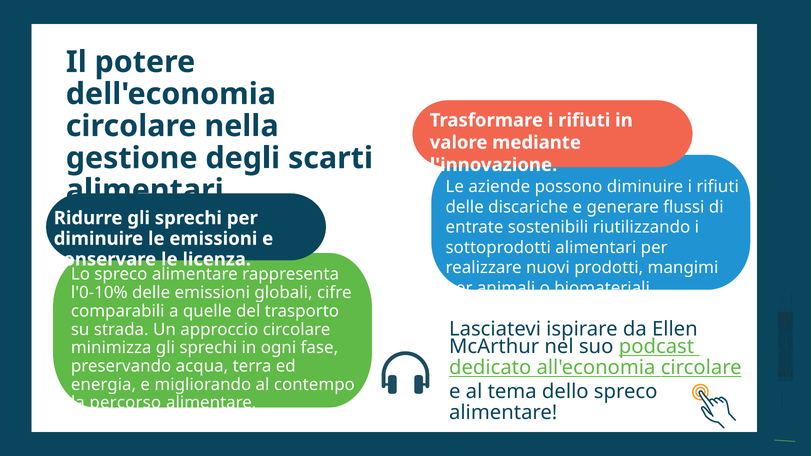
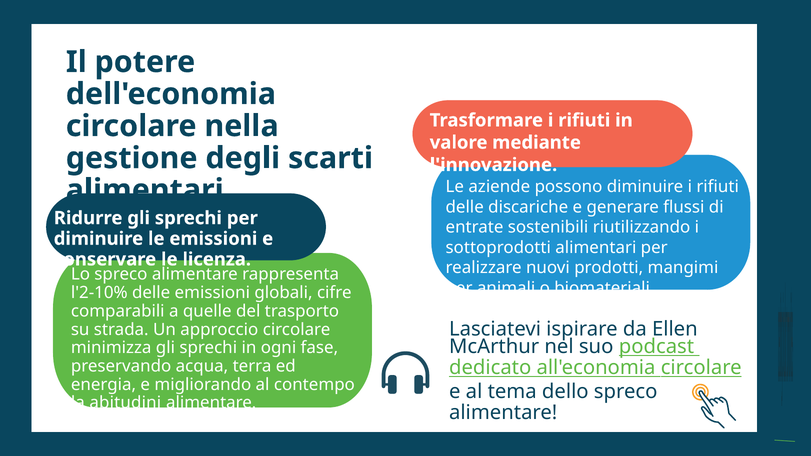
l'0-10%: l'0-10% -> l'2-10%
percorso: percorso -> abitudini
